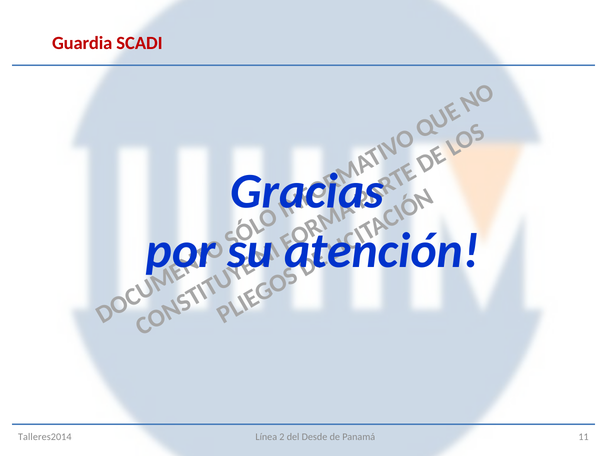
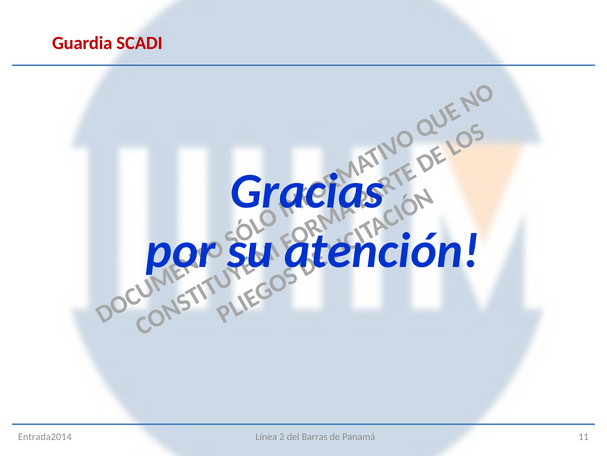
Talleres2014: Talleres2014 -> Entrada2014
Desde: Desde -> Barras
